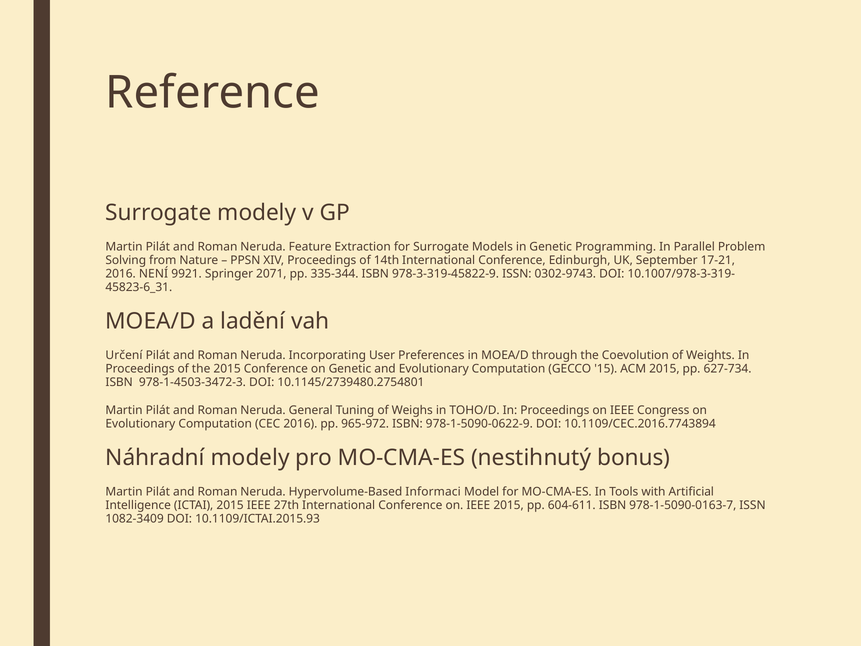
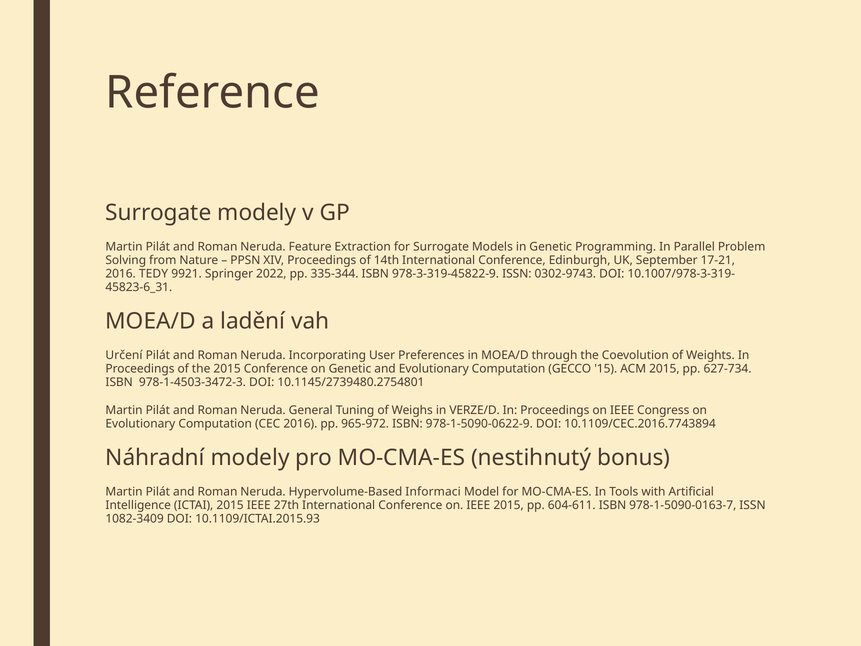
NENÍ: NENÍ -> TEDY
2071: 2071 -> 2022
TOHO/D: TOHO/D -> VERZE/D
